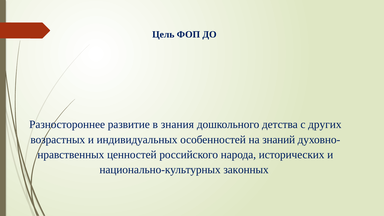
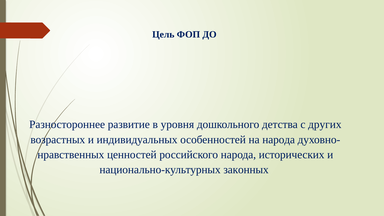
знания: знания -> уровня
на знаний: знаний -> народа
